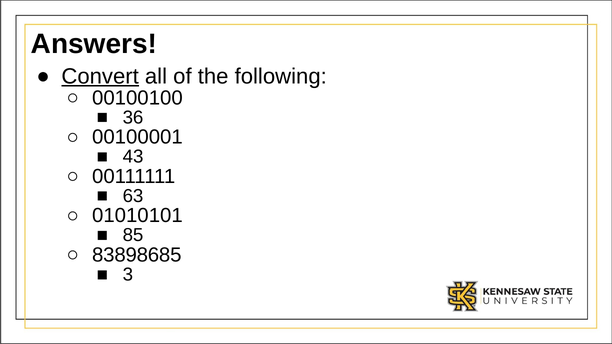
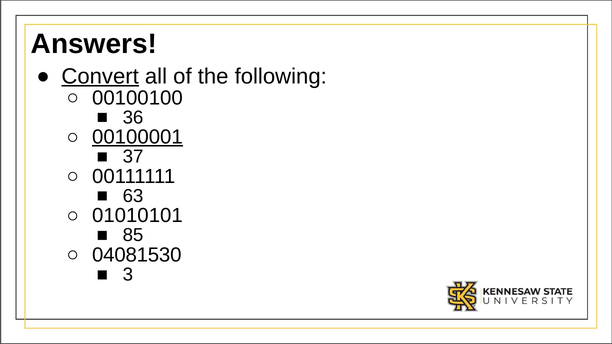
00100001 underline: none -> present
43: 43 -> 37
83898685: 83898685 -> 04081530
